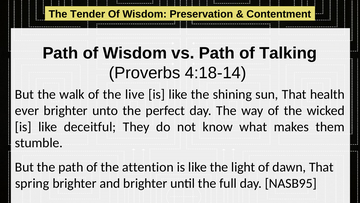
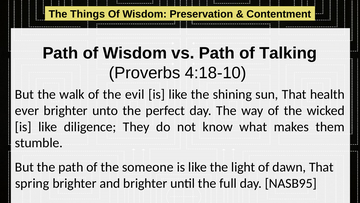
Tender: Tender -> Things
4:18-14: 4:18-14 -> 4:18-10
live: live -> evil
deceitful: deceitful -> diligence
attention: attention -> someone
